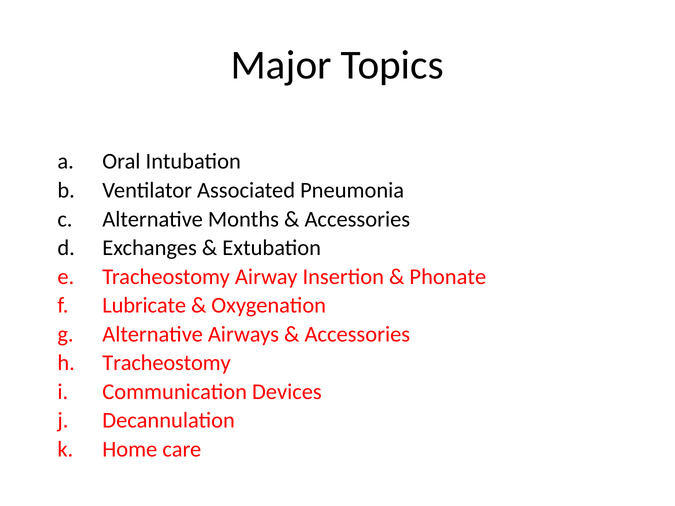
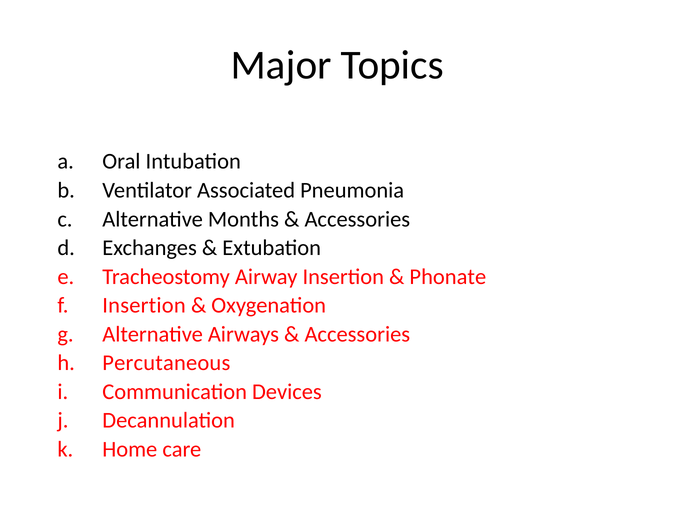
Lubricate at (144, 306): Lubricate -> Insertion
Tracheostomy at (167, 363): Tracheostomy -> Percutaneous
